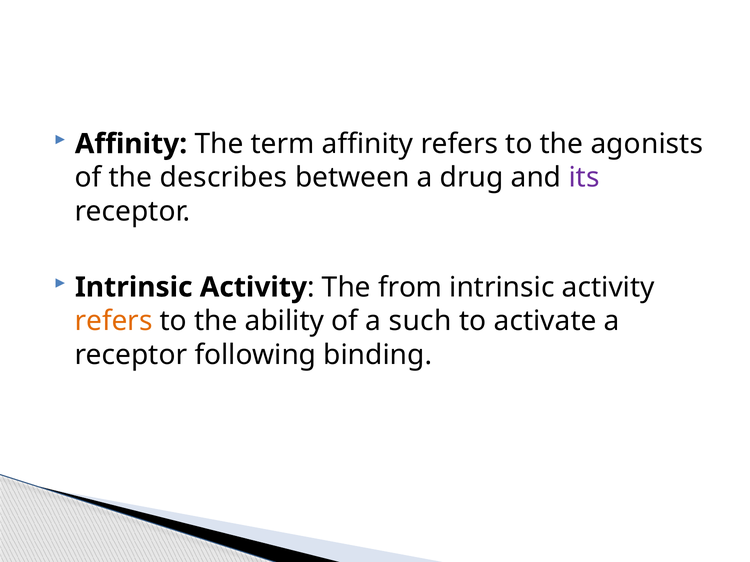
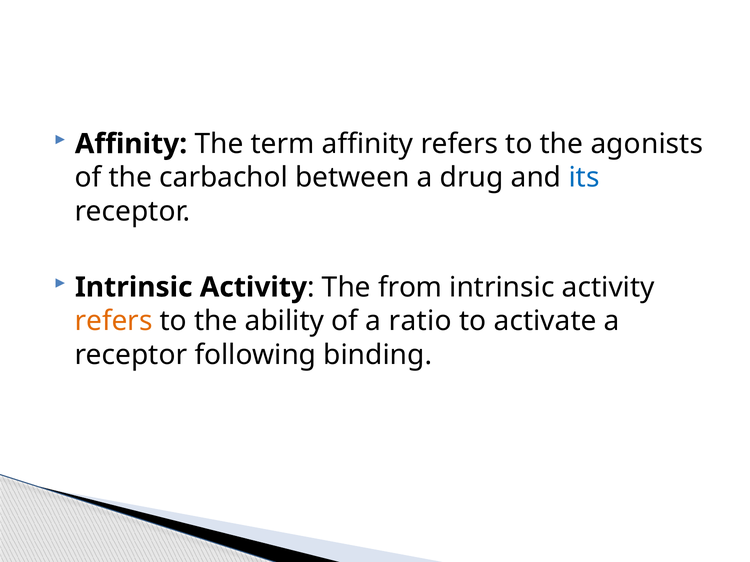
describes: describes -> carbachol
its colour: purple -> blue
such: such -> ratio
